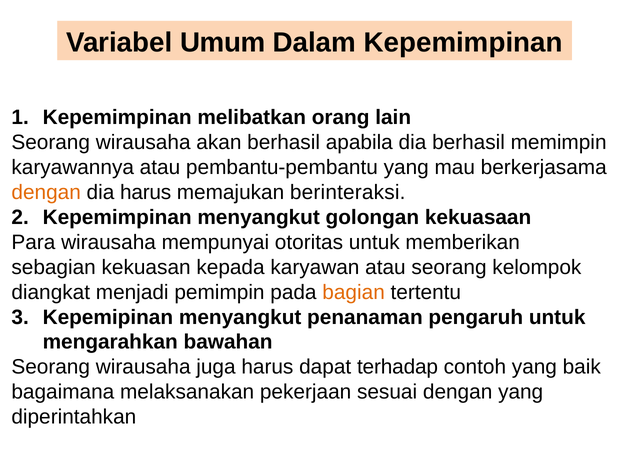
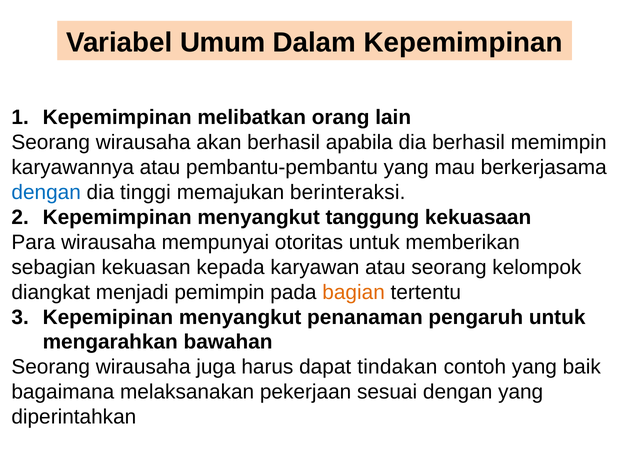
dengan at (46, 192) colour: orange -> blue
dia harus: harus -> tinggi
golongan: golongan -> tanggung
terhadap: terhadap -> tindakan
